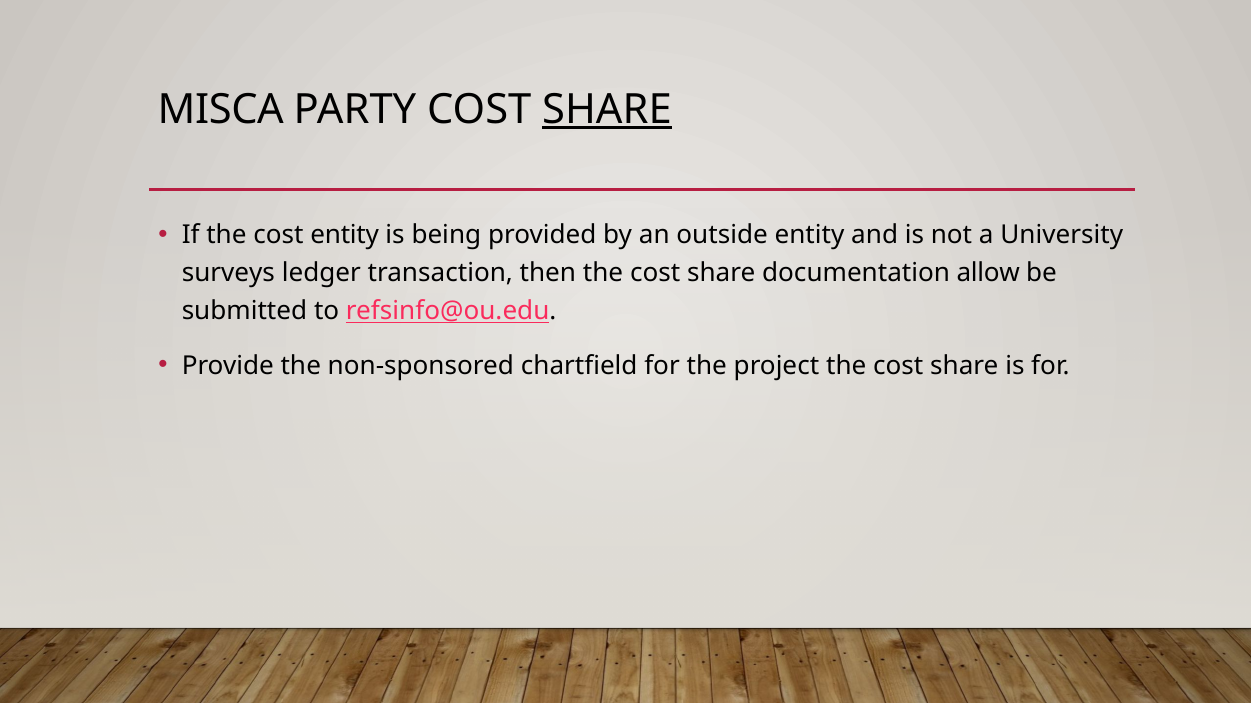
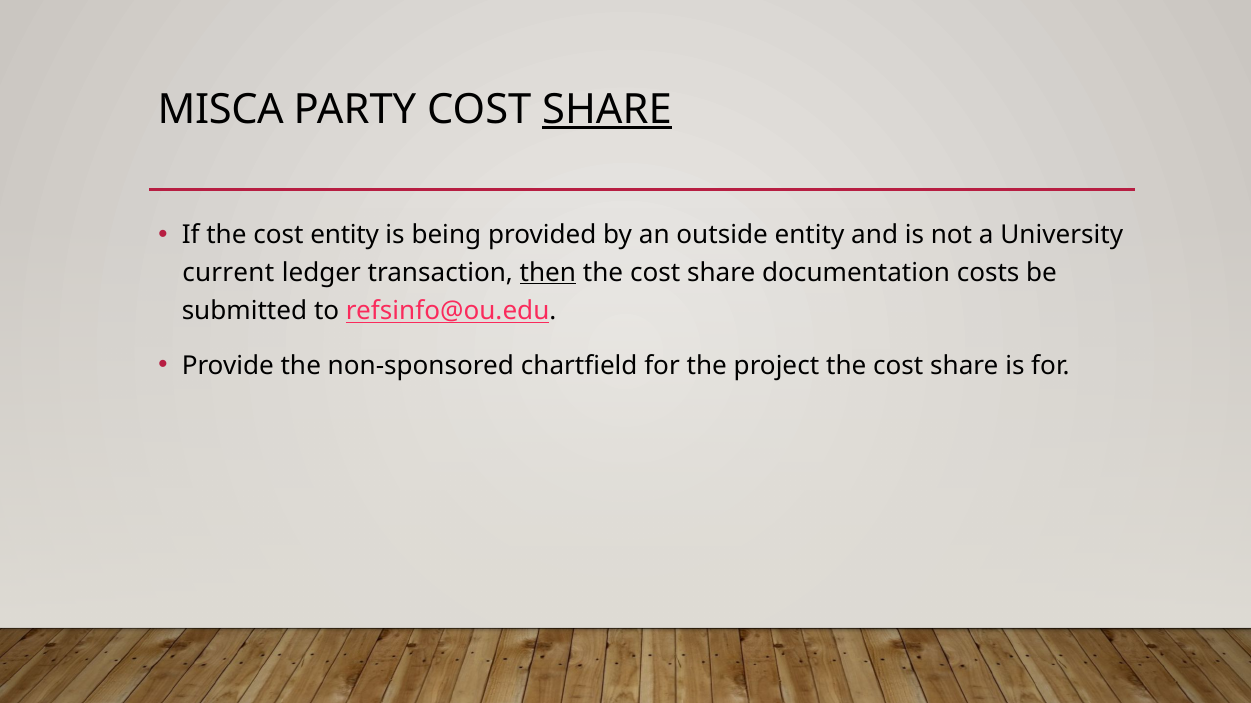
surveys: surveys -> current
then underline: none -> present
allow: allow -> costs
